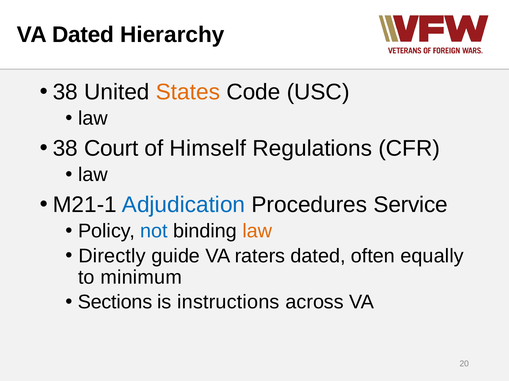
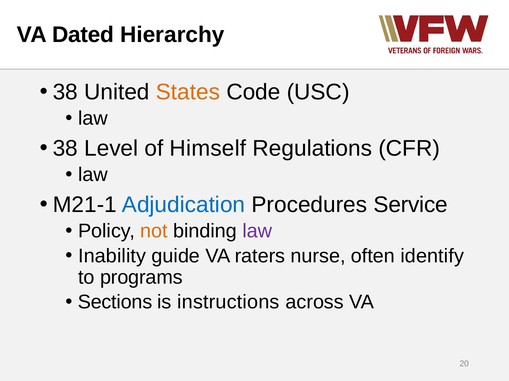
Court: Court -> Level
not colour: blue -> orange
law at (257, 231) colour: orange -> purple
Directly: Directly -> Inability
raters dated: dated -> nurse
equally: equally -> identify
minimum: minimum -> programs
